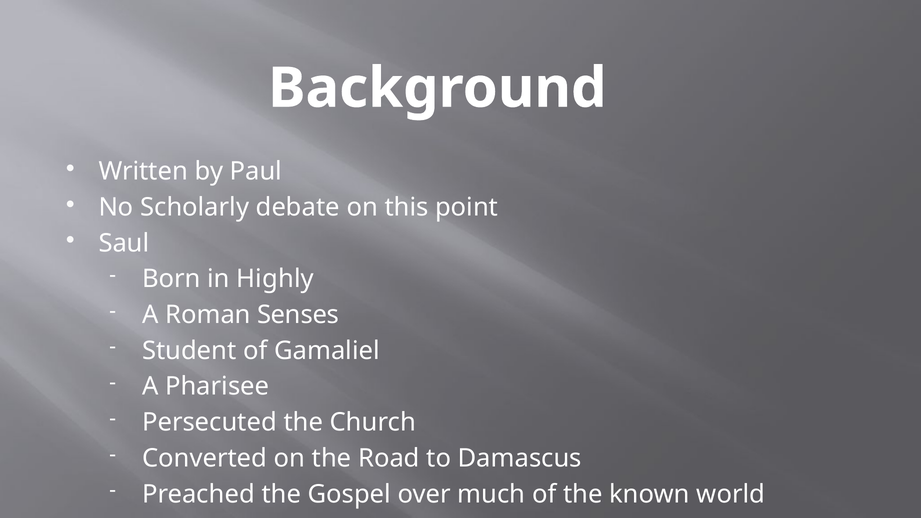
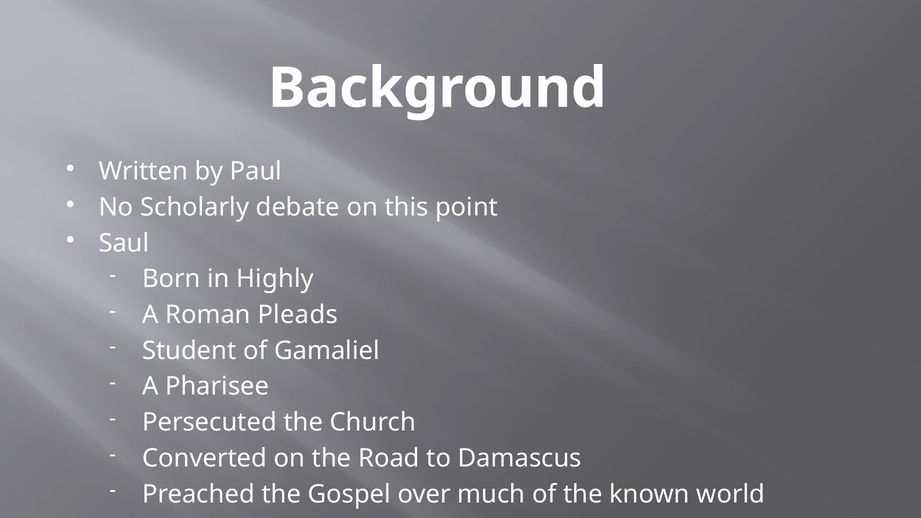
Senses: Senses -> Pleads
